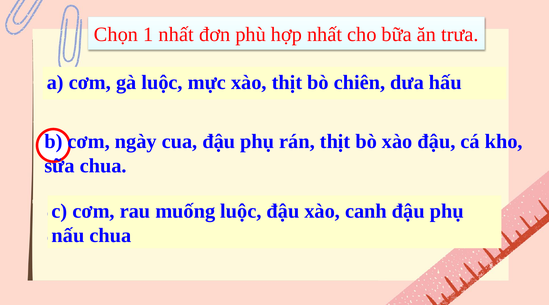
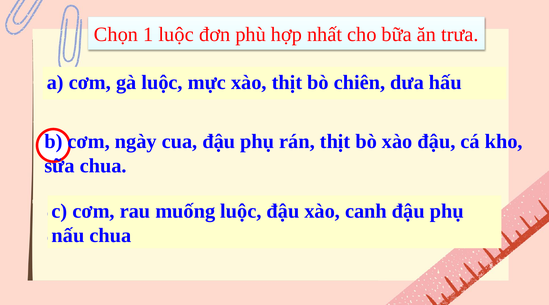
1 nhất: nhất -> luộc
